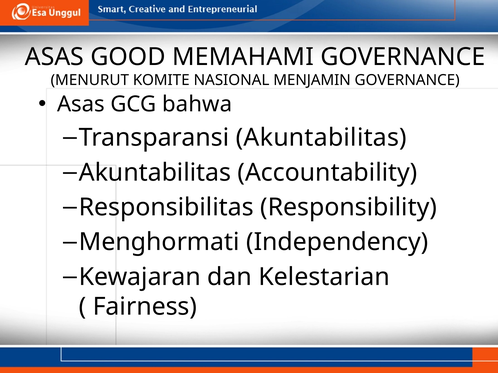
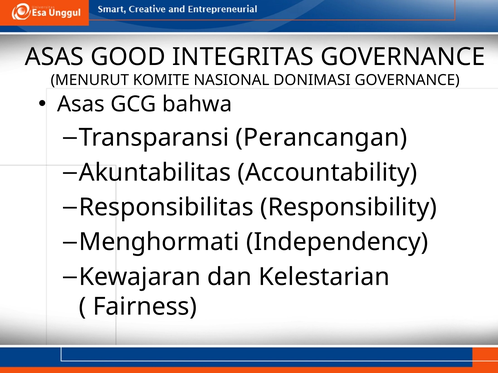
MEMAHAMI: MEMAHAMI -> INTEGRITAS
MENJAMIN: MENJAMIN -> DONIMASI
Transparansi Akuntabilitas: Akuntabilitas -> Perancangan
